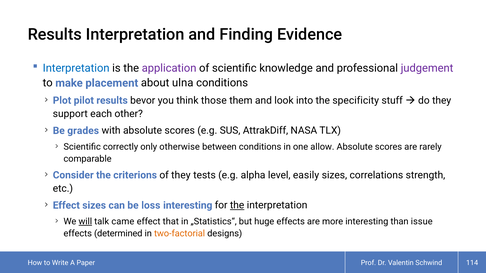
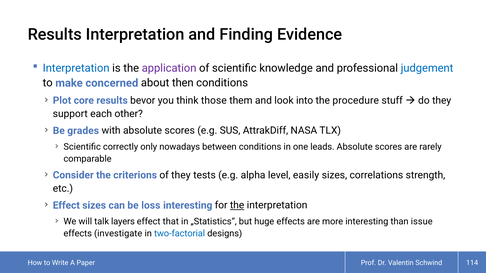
judgement colour: purple -> blue
placement: placement -> concerned
ulna: ulna -> then
pilot: pilot -> core
specificity: specificity -> procedure
otherwise: otherwise -> nowadays
allow: allow -> leads
will underline: present -> none
came: came -> layers
determined: determined -> investigate
two-factorial colour: orange -> blue
